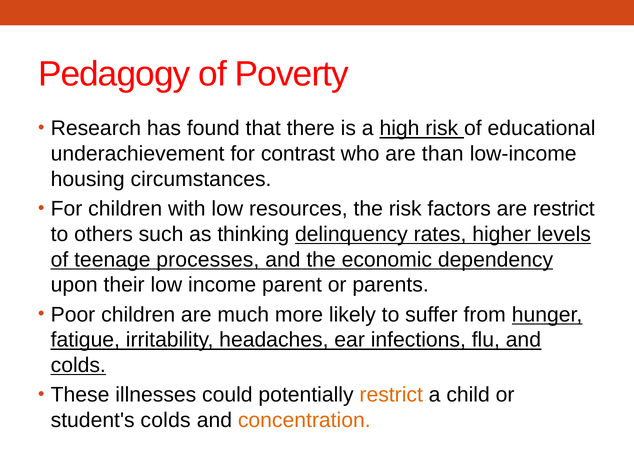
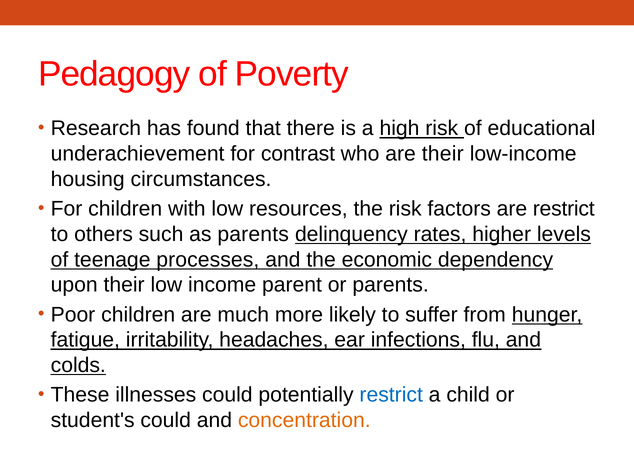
are than: than -> their
as thinking: thinking -> parents
restrict at (391, 395) colour: orange -> blue
student's colds: colds -> could
